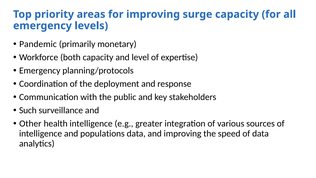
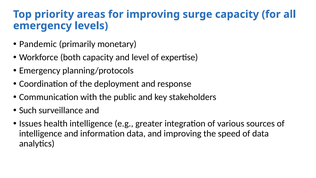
Other: Other -> Issues
populations: populations -> information
